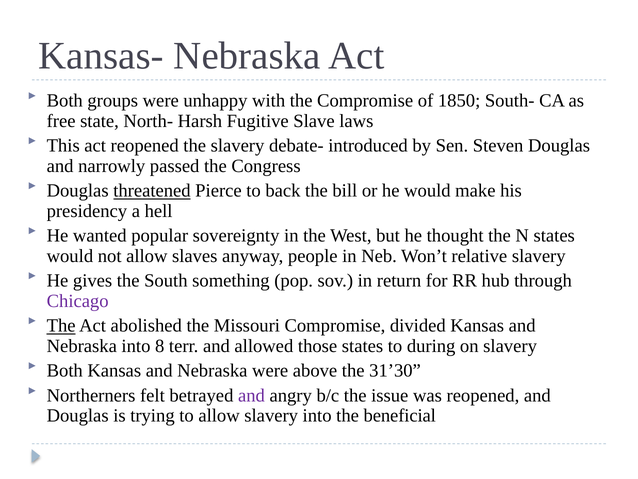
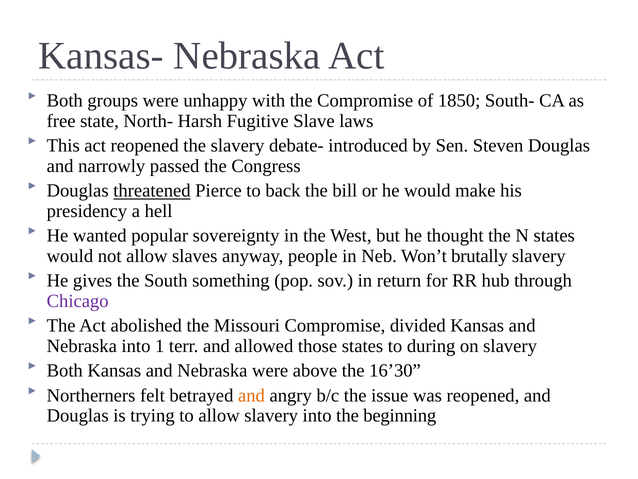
relative: relative -> brutally
The at (61, 325) underline: present -> none
8: 8 -> 1
31’30: 31’30 -> 16’30
and at (251, 395) colour: purple -> orange
beneficial: beneficial -> beginning
